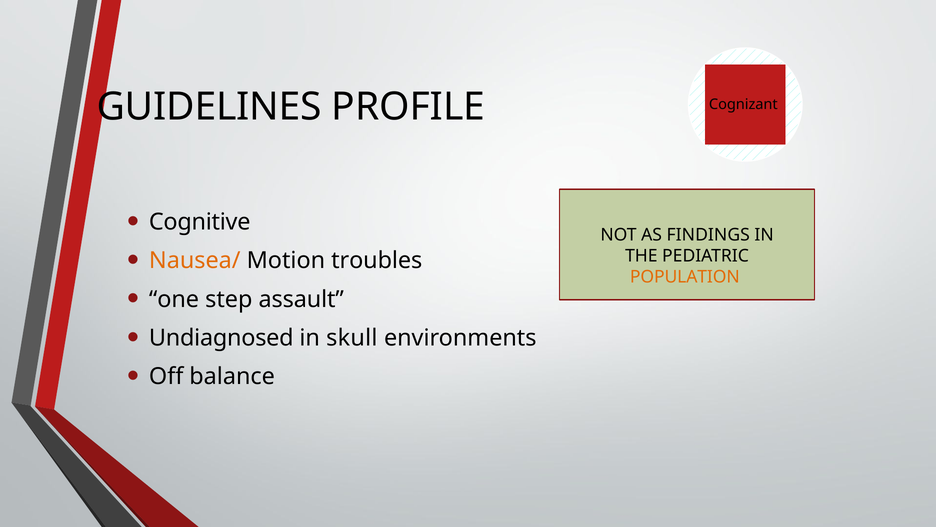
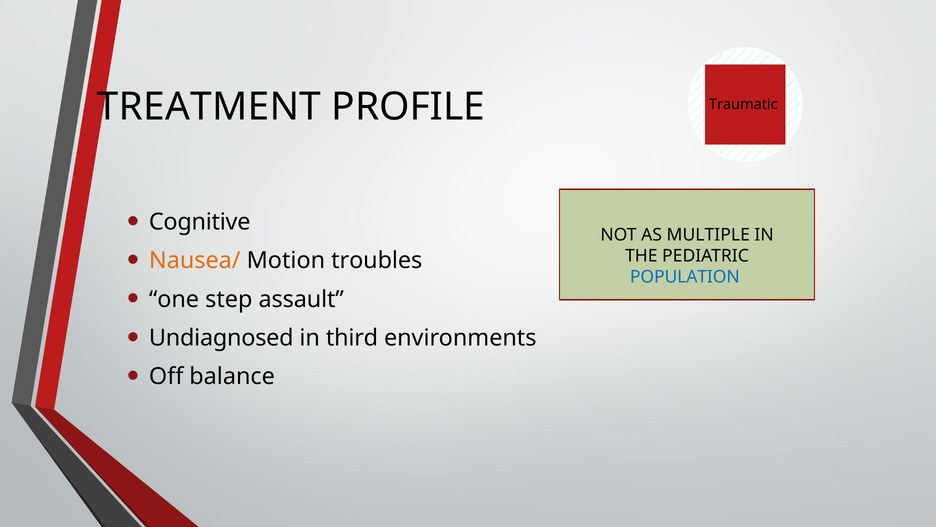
GUIDELINES: GUIDELINES -> TREATMENT
Cognizant: Cognizant -> Traumatic
FINDINGS: FINDINGS -> MULTIPLE
POPULATION colour: orange -> blue
skull: skull -> third
